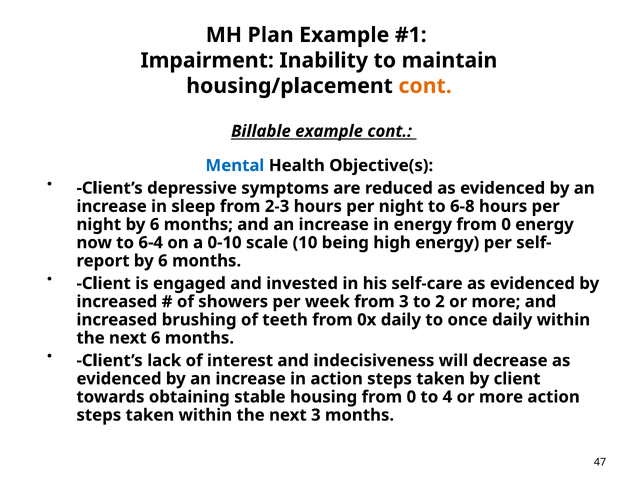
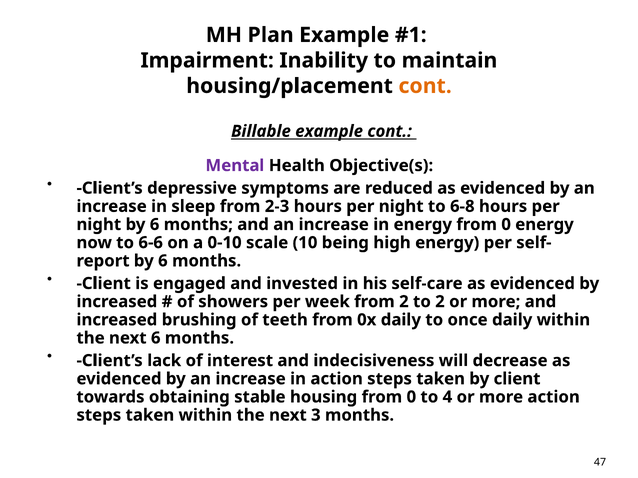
Mental colour: blue -> purple
6-4: 6-4 -> 6-6
from 3: 3 -> 2
